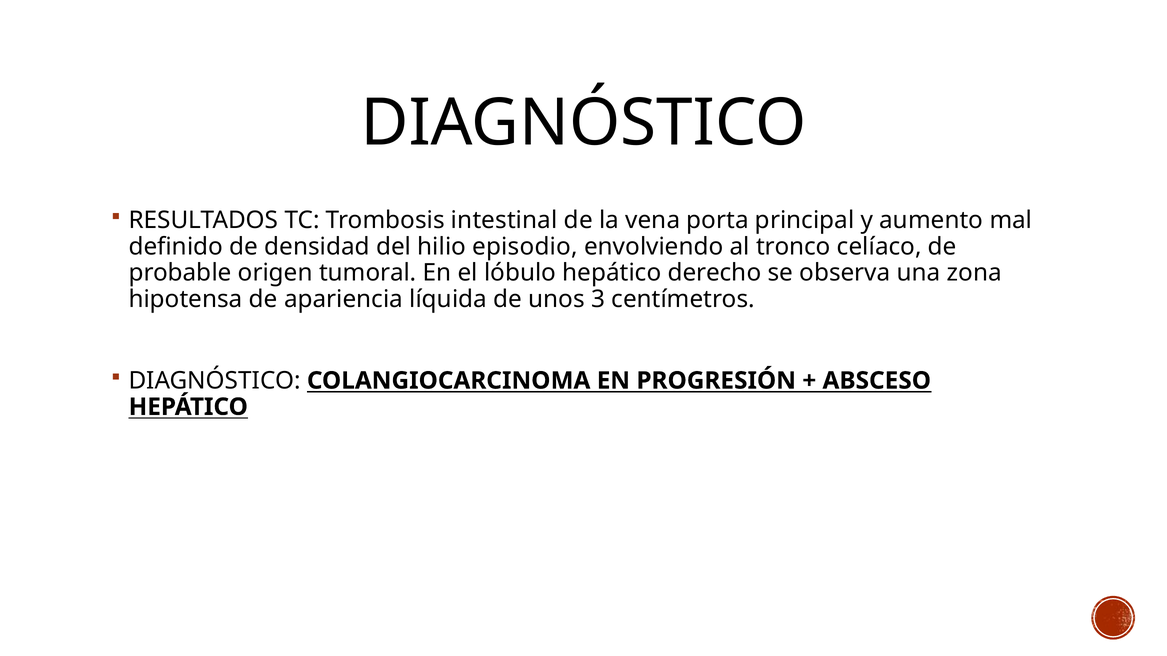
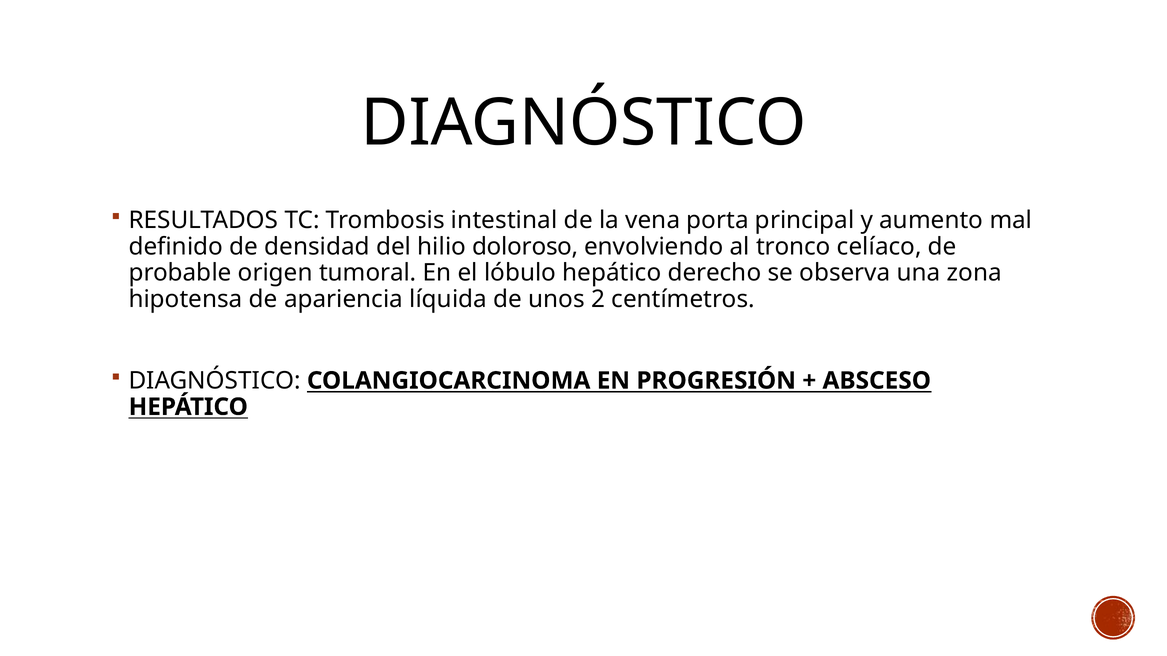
episodio: episodio -> doloroso
3: 3 -> 2
